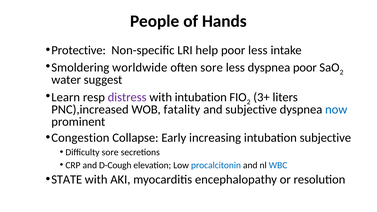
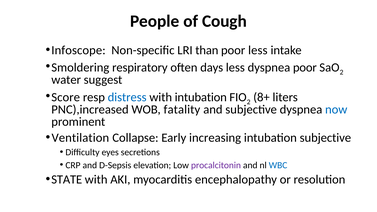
Hands: Hands -> Cough
Protective: Protective -> Infoscope
help: help -> than
worldwide: worldwide -> respiratory
often sore: sore -> days
Learn: Learn -> Score
distress colour: purple -> blue
3+: 3+ -> 8+
Congestion: Congestion -> Ventilation
Difficulty sore: sore -> eyes
D-Cough: D-Cough -> D-Sepsis
procalcitonin colour: blue -> purple
